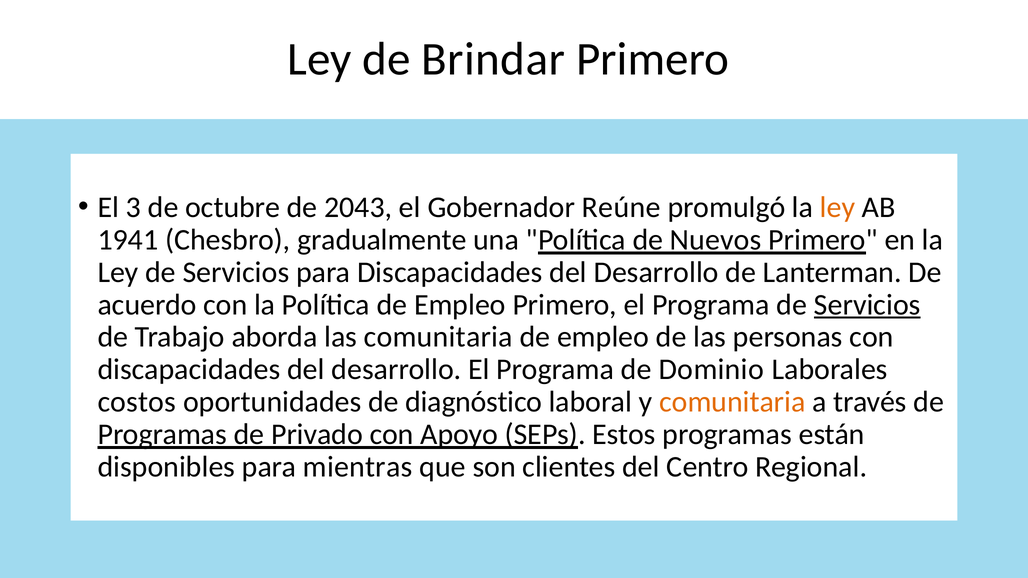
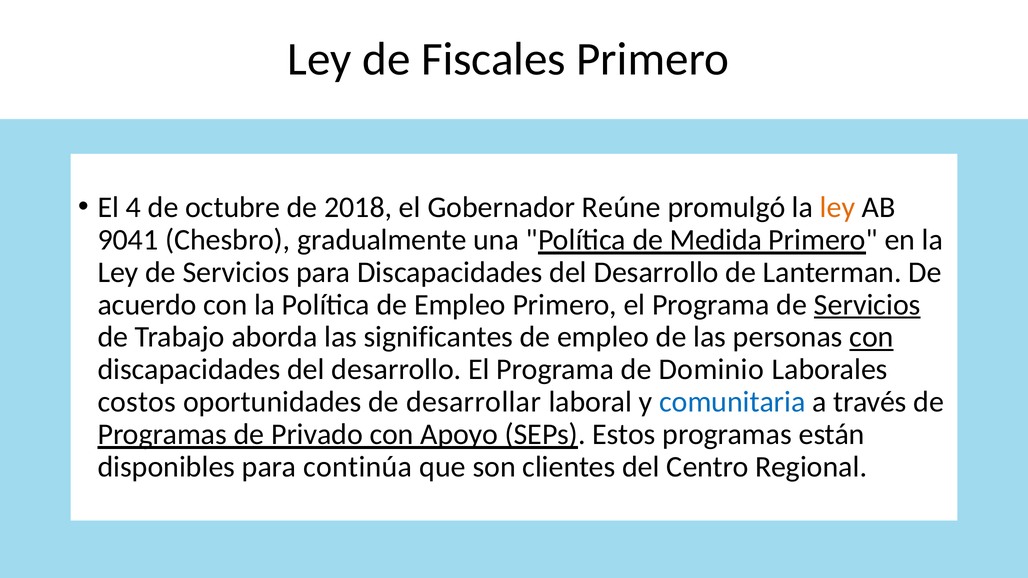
Brindar: Brindar -> Fiscales
3: 3 -> 4
2043: 2043 -> 2018
1941: 1941 -> 9041
Nuevos: Nuevos -> Medida
las comunitaria: comunitaria -> significantes
con at (871, 337) underline: none -> present
diagnóstico: diagnóstico -> desarrollar
comunitaria at (732, 402) colour: orange -> blue
mientras: mientras -> continúa
